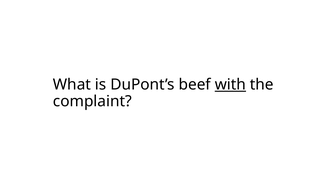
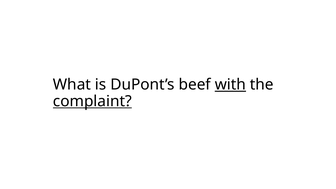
complaint underline: none -> present
